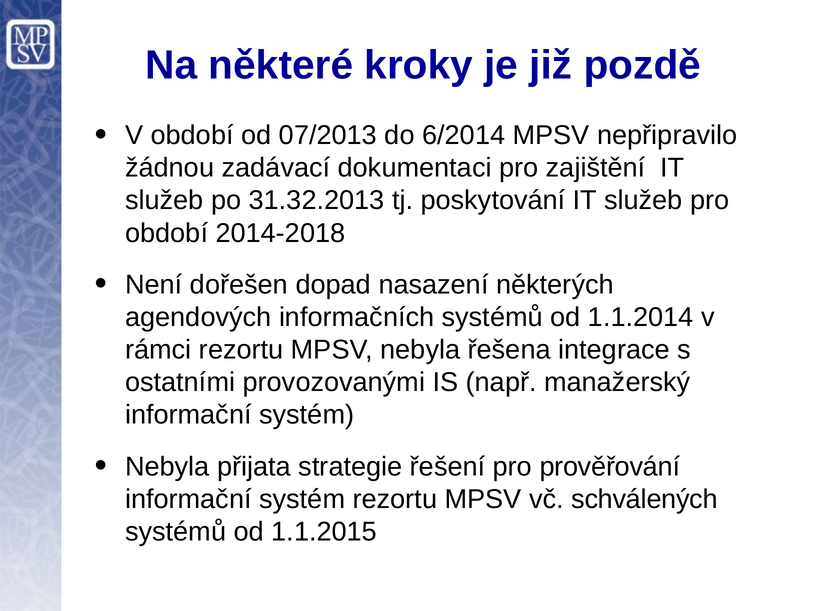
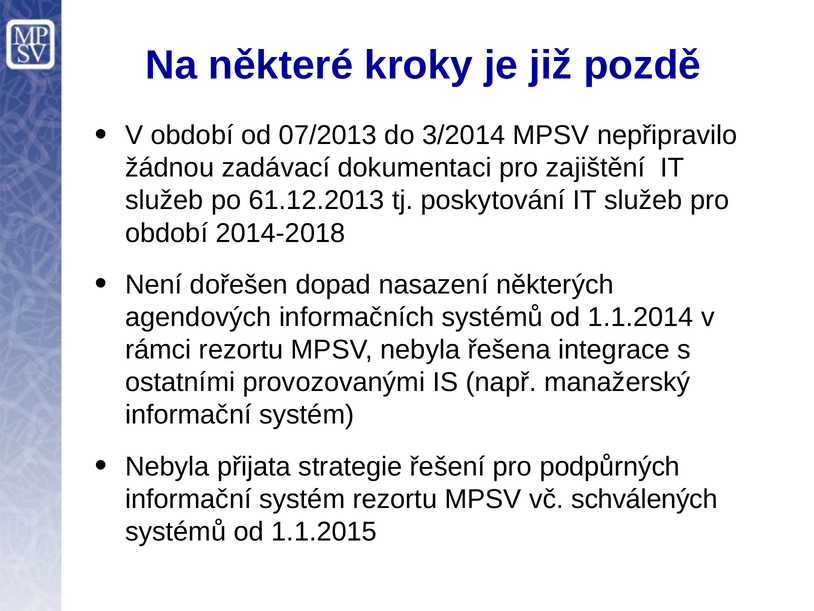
6/2014: 6/2014 -> 3/2014
31.32.2013: 31.32.2013 -> 61.12.2013
prověřování: prověřování -> podpůrných
